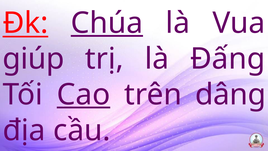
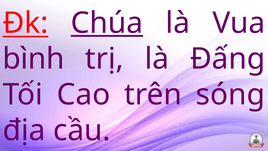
giúp: giúp -> bình
Cao underline: present -> none
dâng: dâng -> sóng
